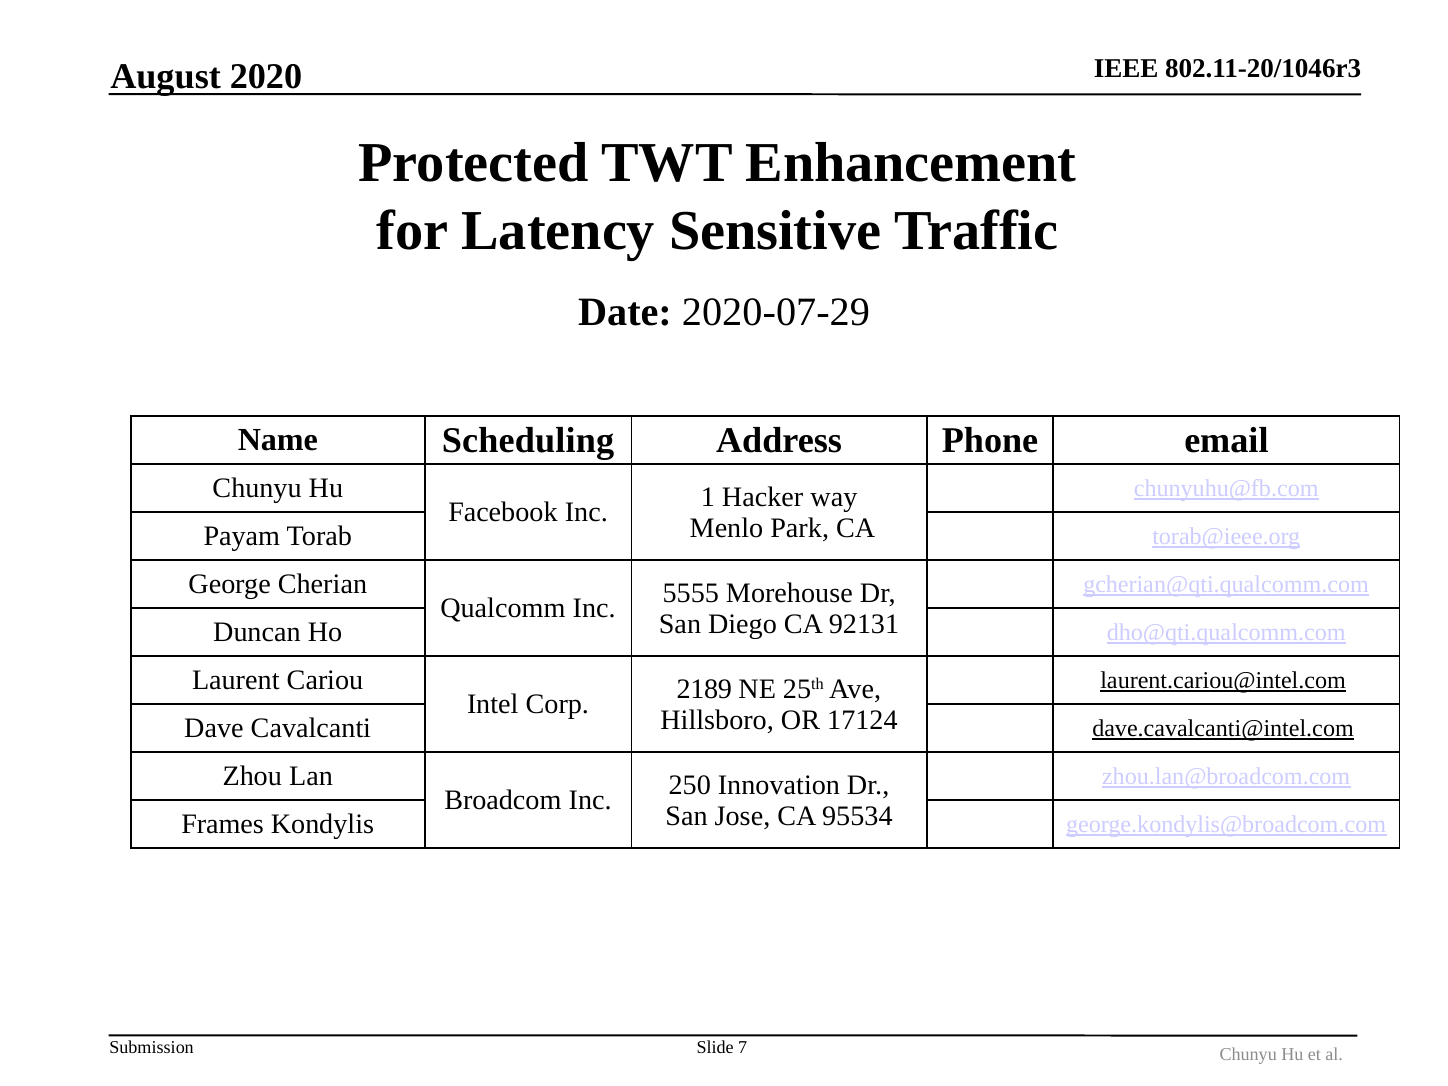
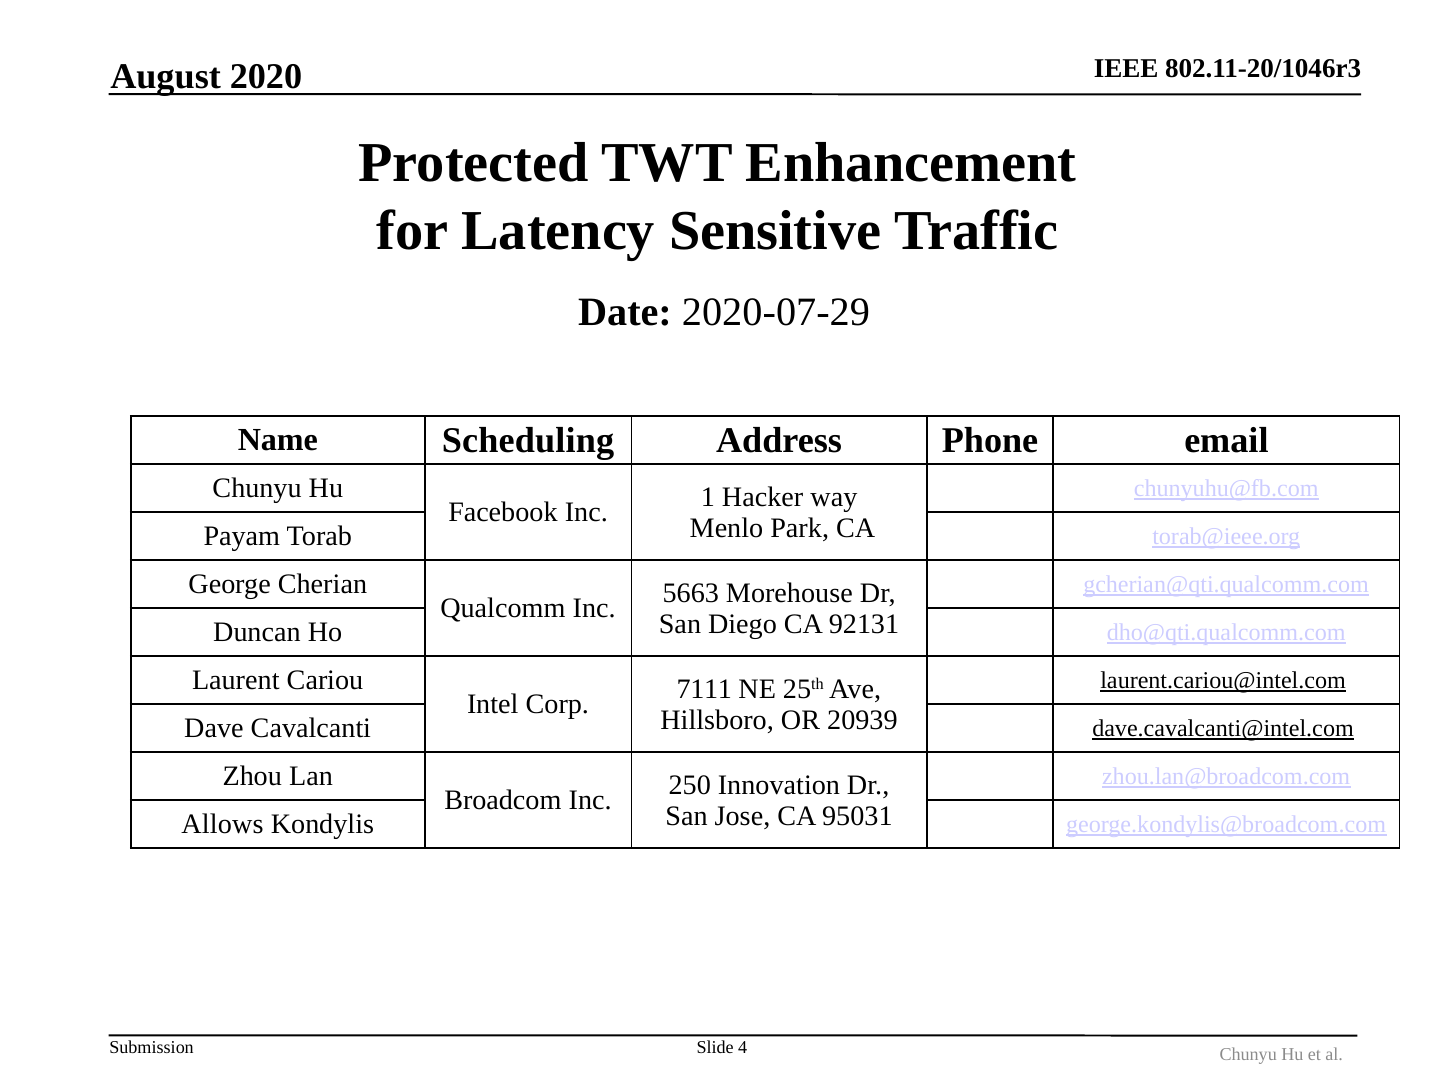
5555: 5555 -> 5663
2189: 2189 -> 7111
17124: 17124 -> 20939
95534: 95534 -> 95031
Frames: Frames -> Allows
7: 7 -> 4
